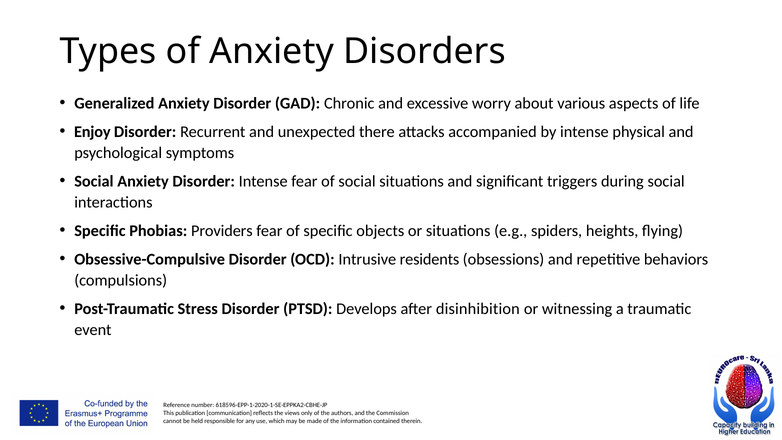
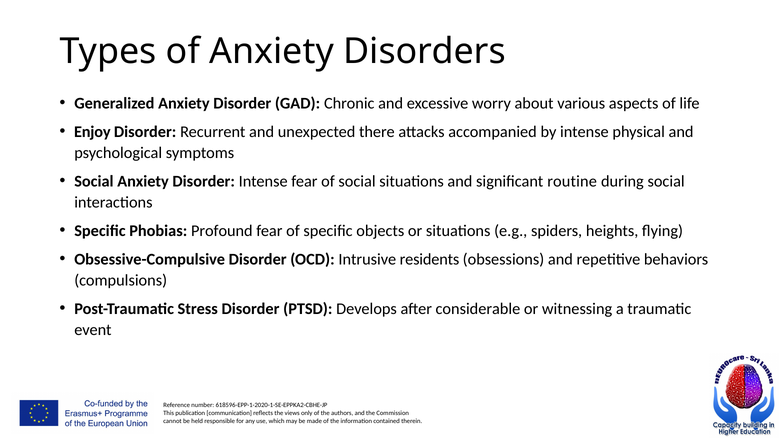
triggers: triggers -> routine
Providers: Providers -> Profound
disinhibition: disinhibition -> considerable
